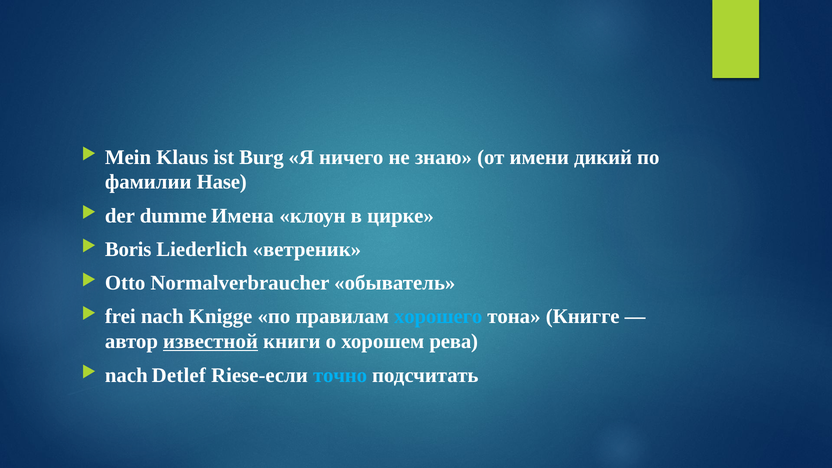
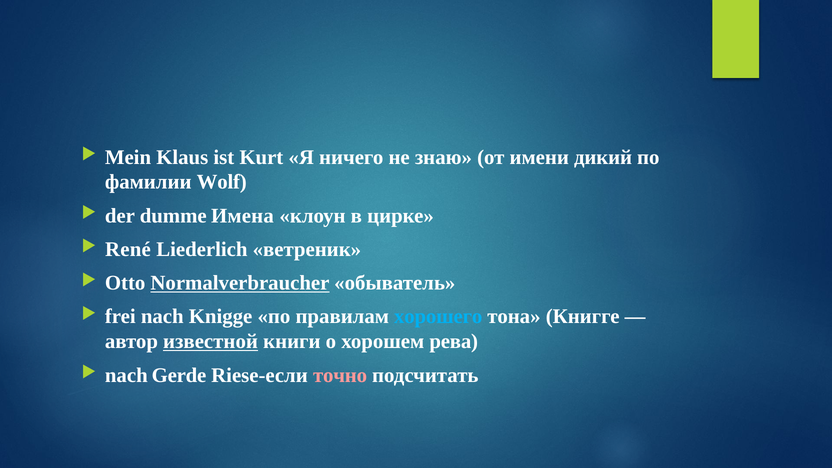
Burg: Burg -> Kurt
Hase: Hase -> Wolf
Boris: Boris -> René
Normalverbraucher underline: none -> present
Detlef: Detlef -> Gerde
точно colour: light blue -> pink
